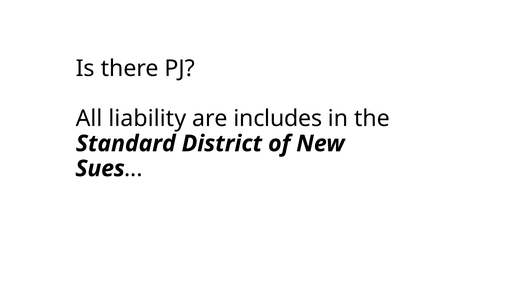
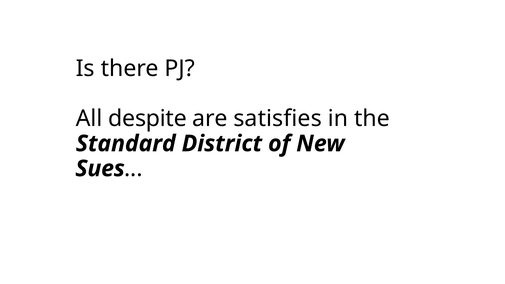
liability: liability -> despite
includes: includes -> satisfies
